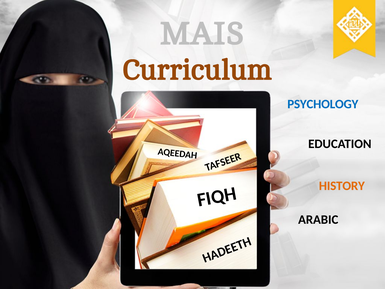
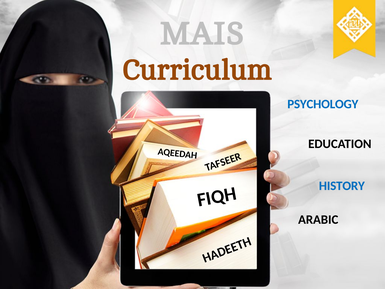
HISTORY colour: orange -> blue
